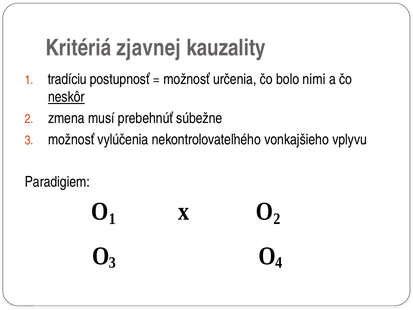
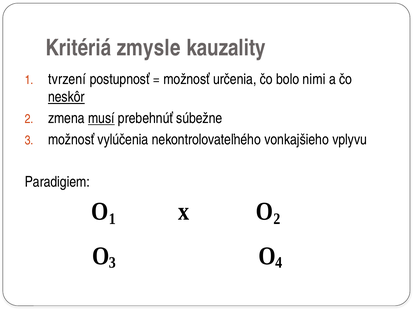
zjavnej: zjavnej -> zmysle
tradíciu: tradíciu -> tvrzení
musí underline: none -> present
